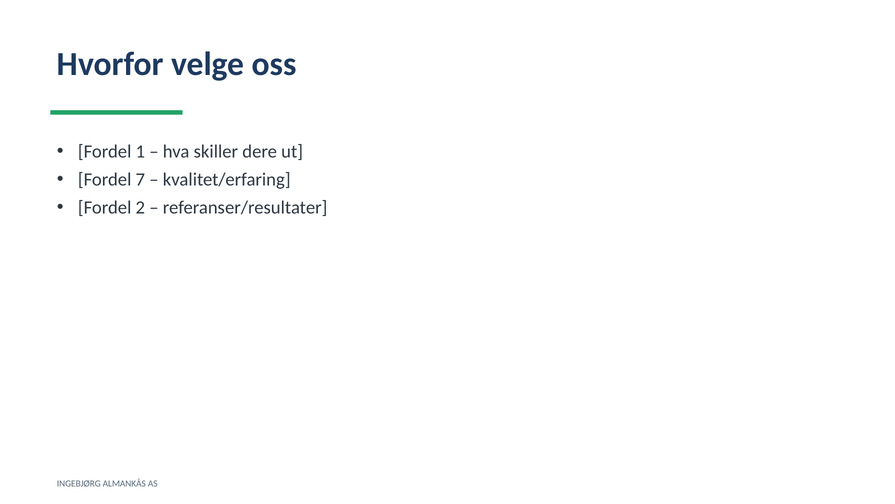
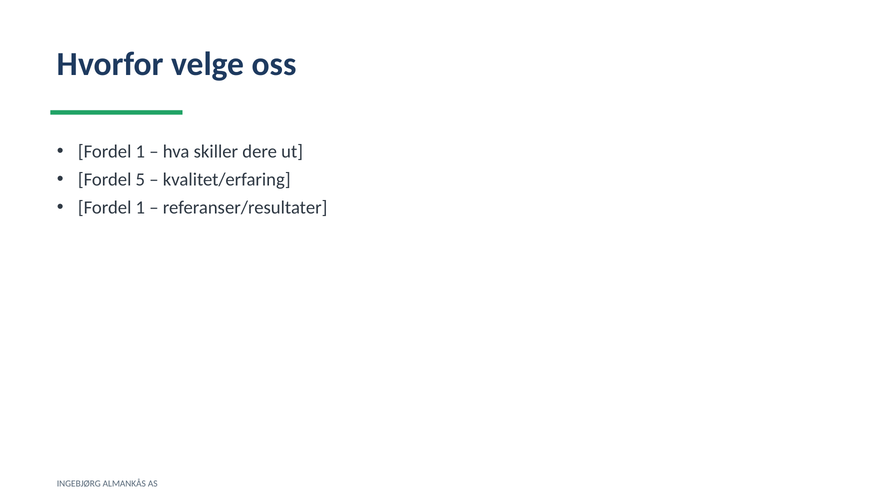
7: 7 -> 5
2 at (140, 208): 2 -> 1
